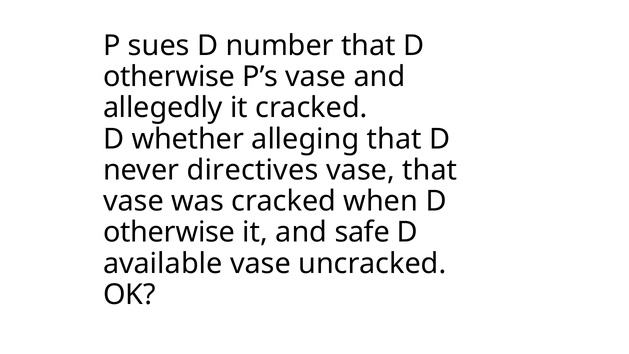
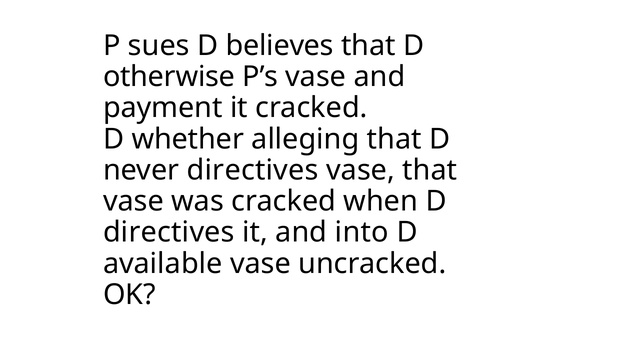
number: number -> believes
allegedly: allegedly -> payment
otherwise at (169, 232): otherwise -> directives
safe: safe -> into
